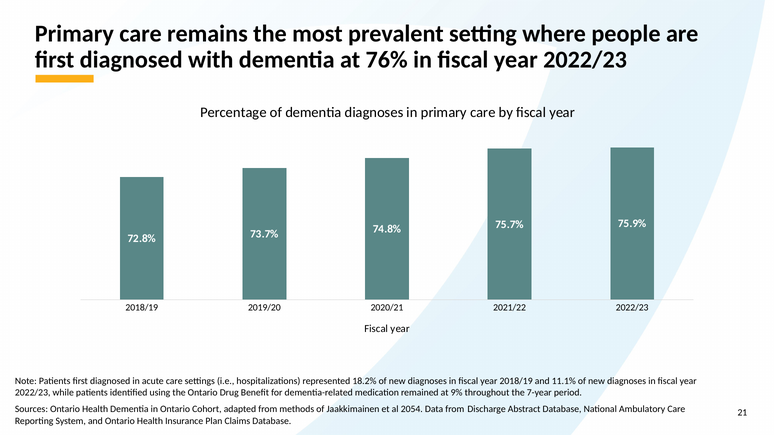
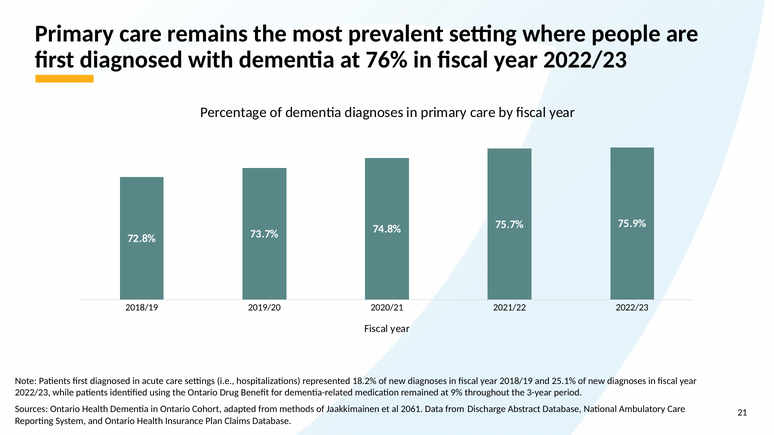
11.1%: 11.1% -> 25.1%
7-year: 7-year -> 3-year
2054: 2054 -> 2061
